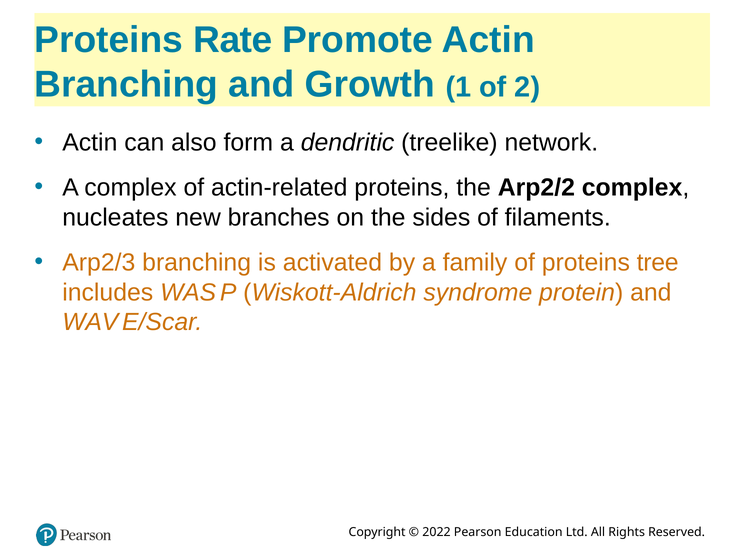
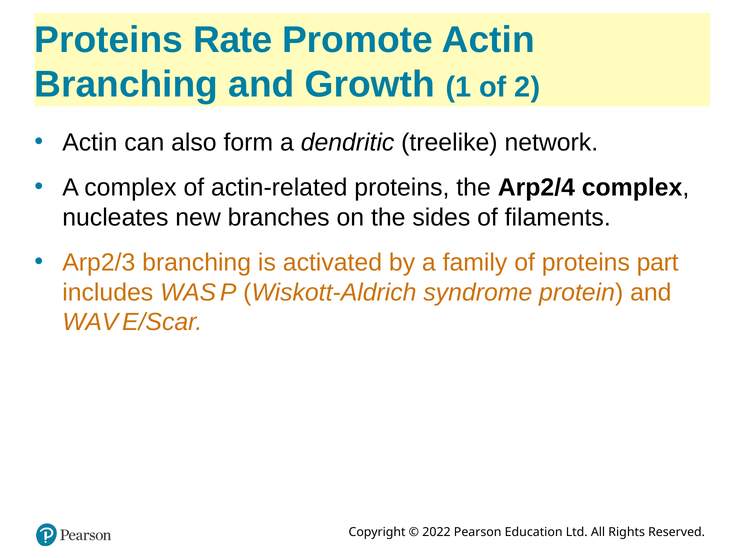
Arp2/2: Arp2/2 -> Arp2/4
tree: tree -> part
